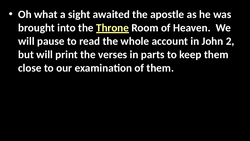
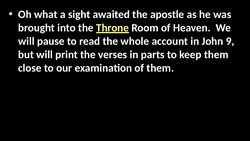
2: 2 -> 9
